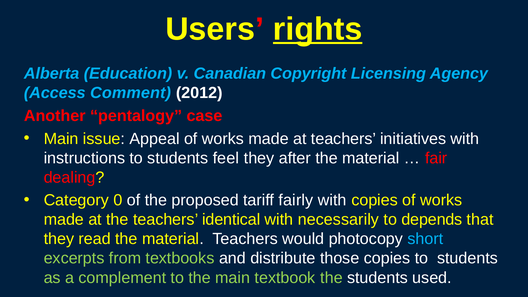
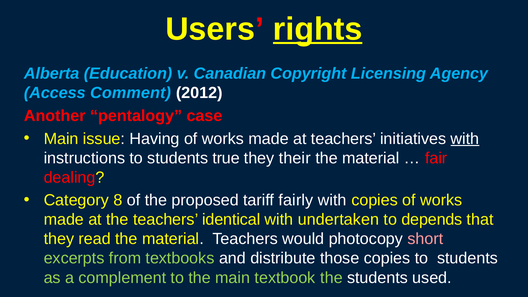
Appeal: Appeal -> Having
with at (465, 139) underline: none -> present
feel: feel -> true
after: after -> their
0: 0 -> 8
necessarily: necessarily -> undertaken
short colour: light blue -> pink
